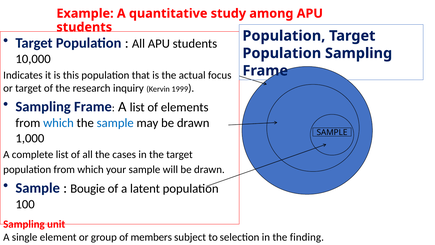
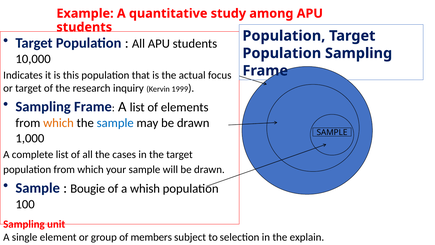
which at (58, 123) colour: blue -> orange
latent: latent -> whish
finding: finding -> explain
